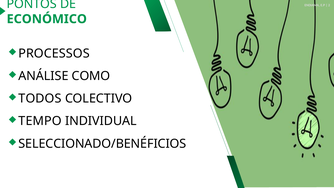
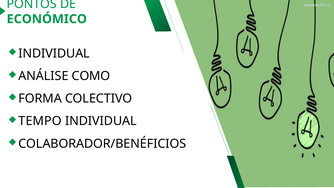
PROCESSOS at (54, 53): PROCESSOS -> INDIVIDUAL
TODOS: TODOS -> FORMA
SELECCIONADO/BENÉFICIOS: SELECCIONADO/BENÉFICIOS -> COLABORADOR/BENÉFICIOS
